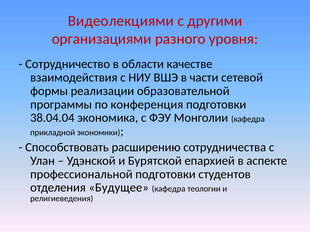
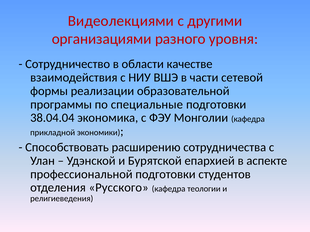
конференция: конференция -> специальные
Будущее: Будущее -> Русского
